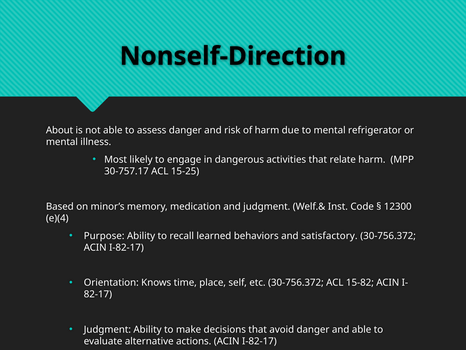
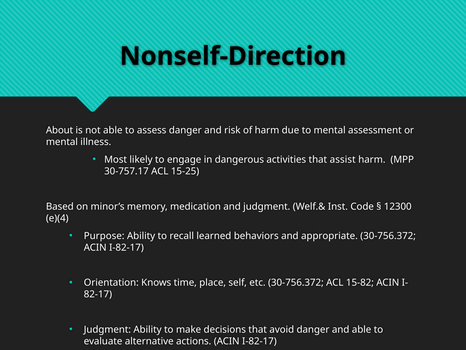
refrigerator: refrigerator -> assessment
relate: relate -> assist
satisfactory: satisfactory -> appropriate
